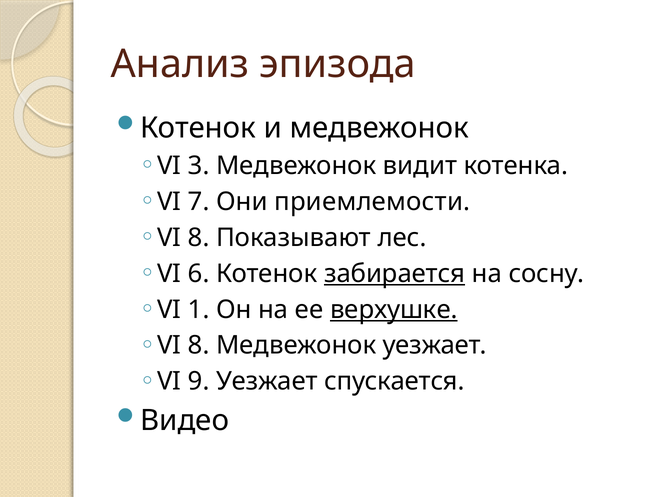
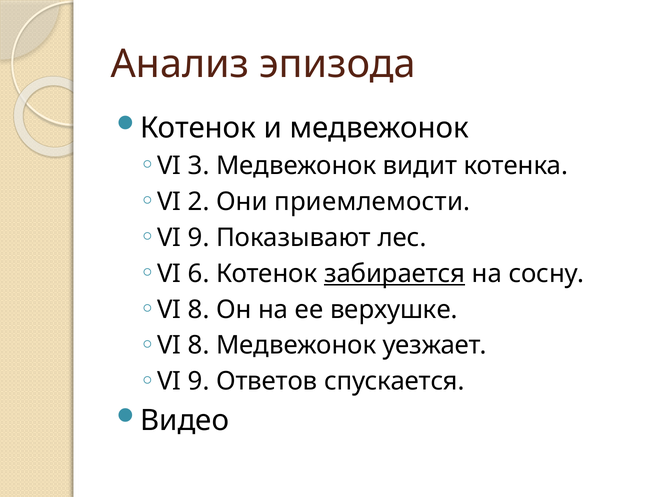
7: 7 -> 2
8 at (199, 238): 8 -> 9
1 at (199, 310): 1 -> 8
верхушке underline: present -> none
9 Уезжает: Уезжает -> Ответов
